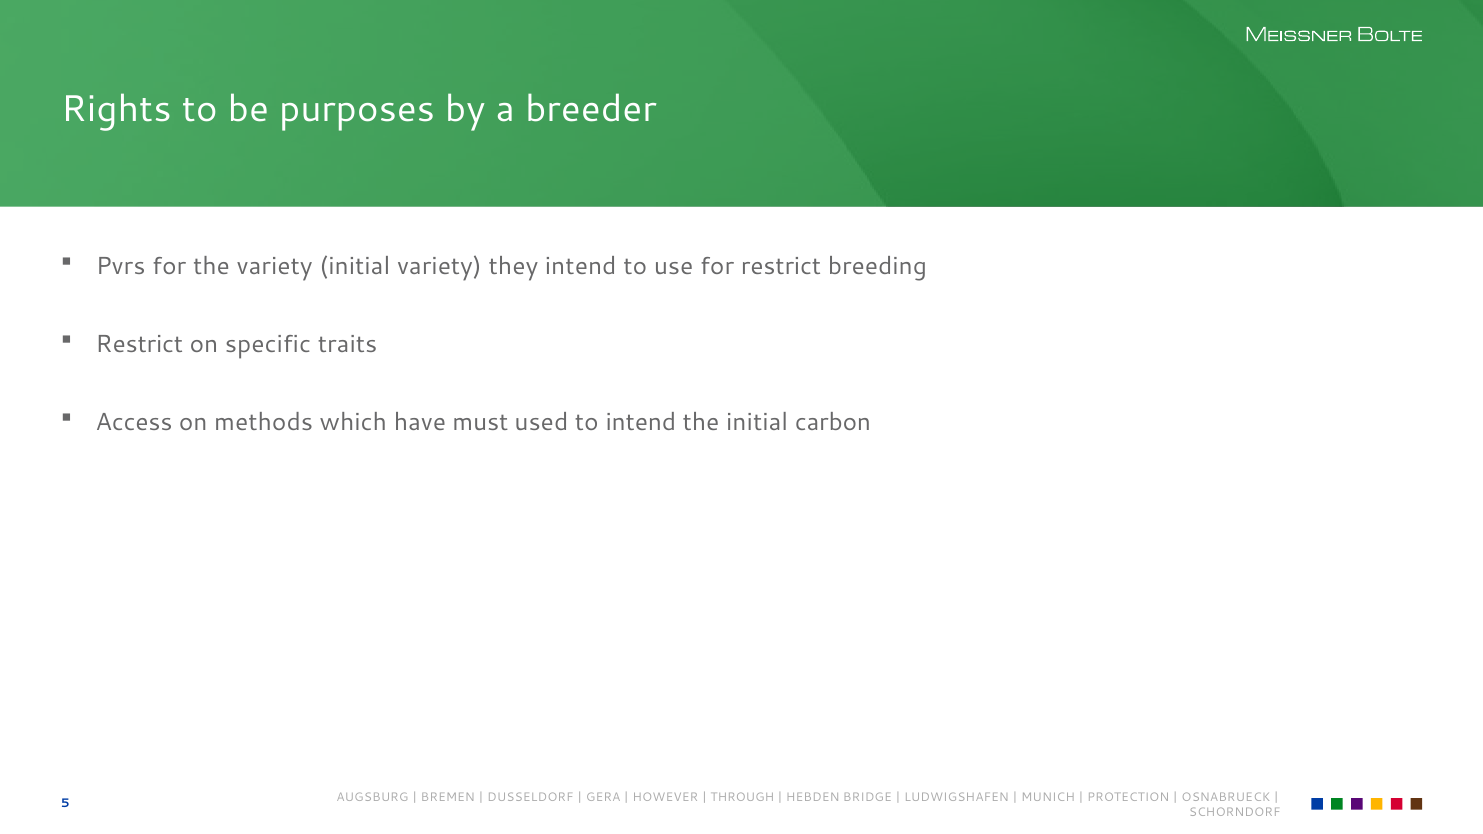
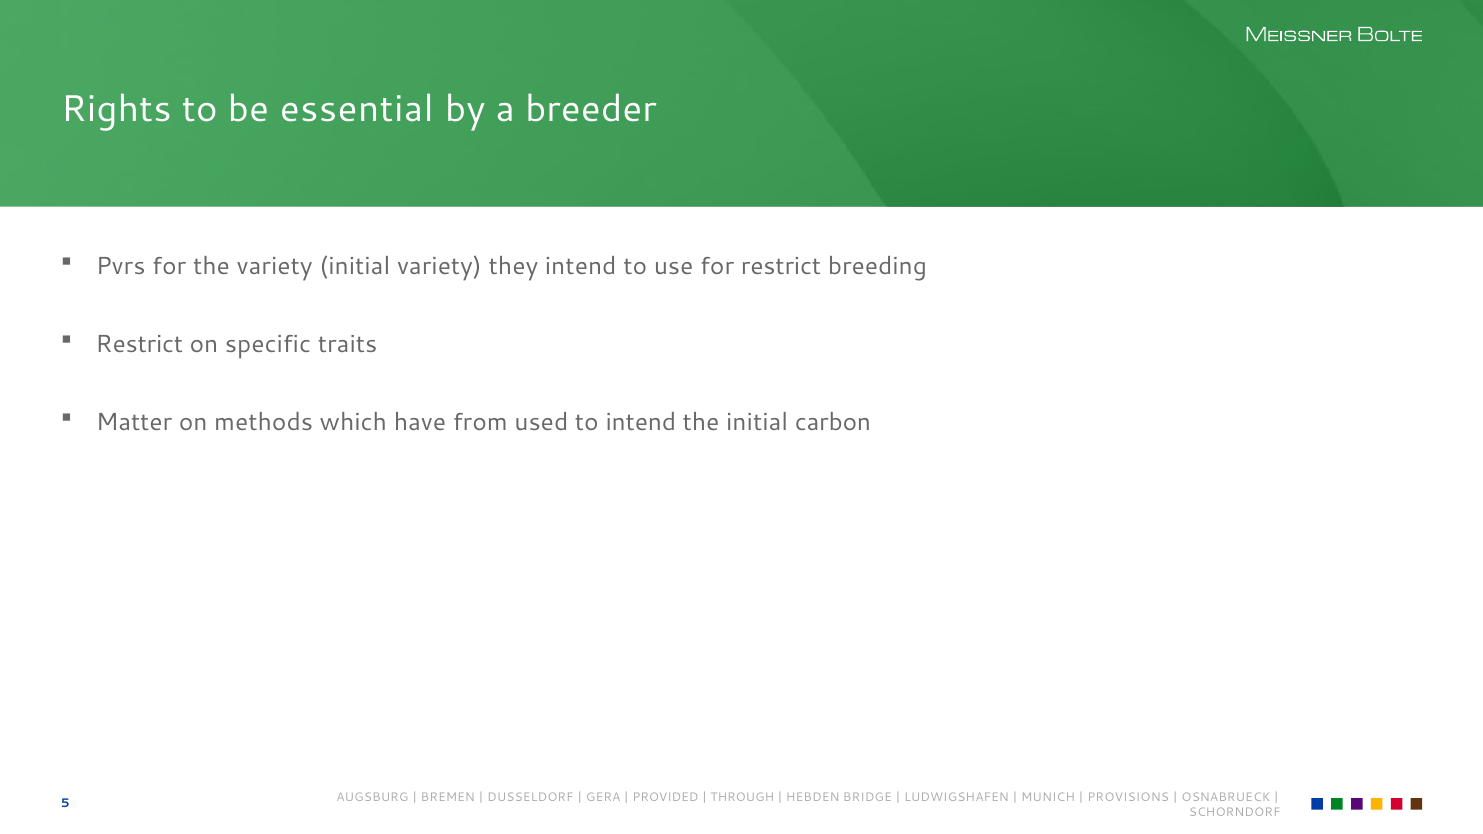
purposes: purposes -> essential
Access: Access -> Matter
must: must -> from
HOWEVER: HOWEVER -> PROVIDED
PROTECTION: PROTECTION -> PROVISIONS
